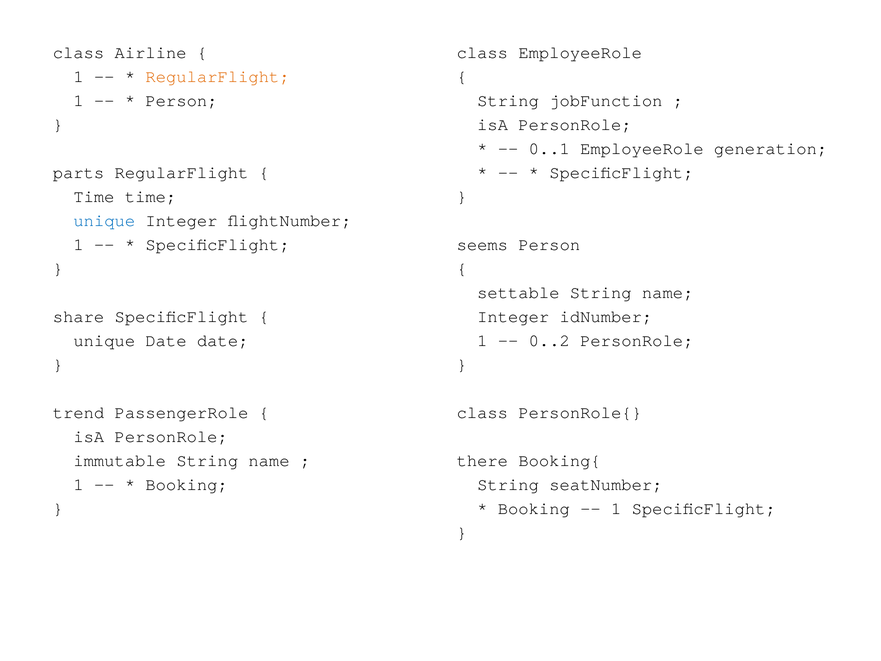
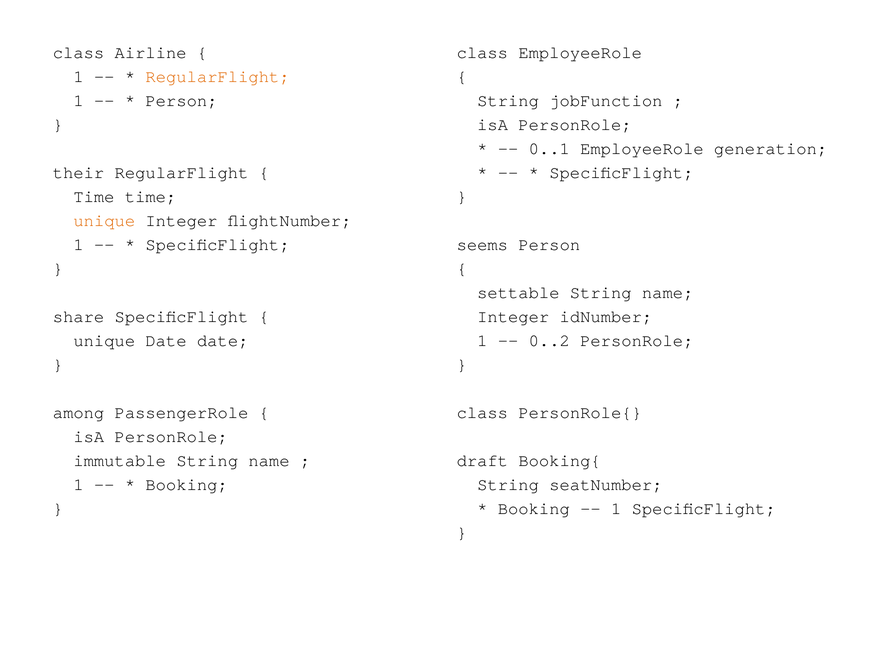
parts: parts -> their
unique at (104, 221) colour: blue -> orange
trend: trend -> among
there: there -> draft
